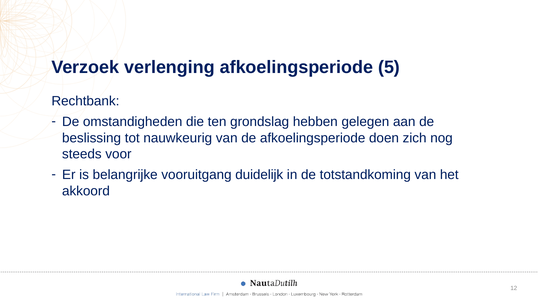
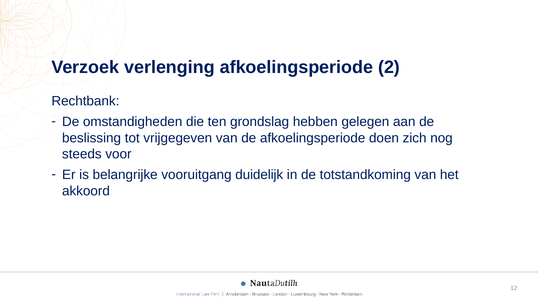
5: 5 -> 2
nauwkeurig: nauwkeurig -> vrijgegeven
